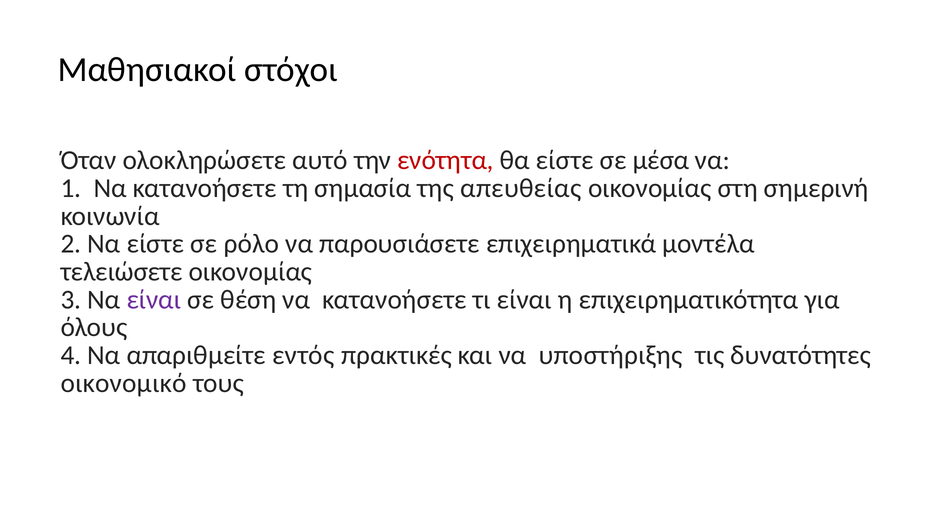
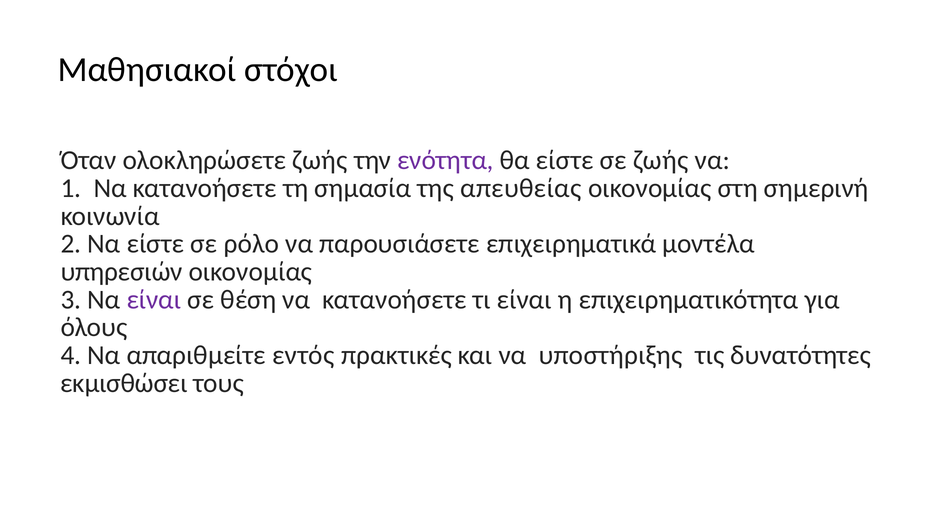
ολοκληρώσετε αυτό: αυτό -> ζωής
ενότητα colour: red -> purple
σε μέσα: μέσα -> ζωής
τελειώσετε: τελειώσετε -> υπηρεσιών
οικονομικό: οικονομικό -> εκμισθώσει
